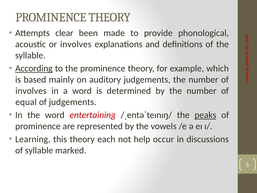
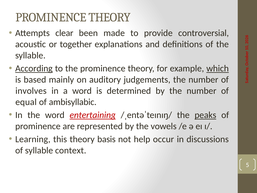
phonological: phonological -> controversial
or involves: involves -> together
which underline: none -> present
of judgements: judgements -> ambisyllabic
entertaining underline: none -> present
each: each -> basis
marked: marked -> context
